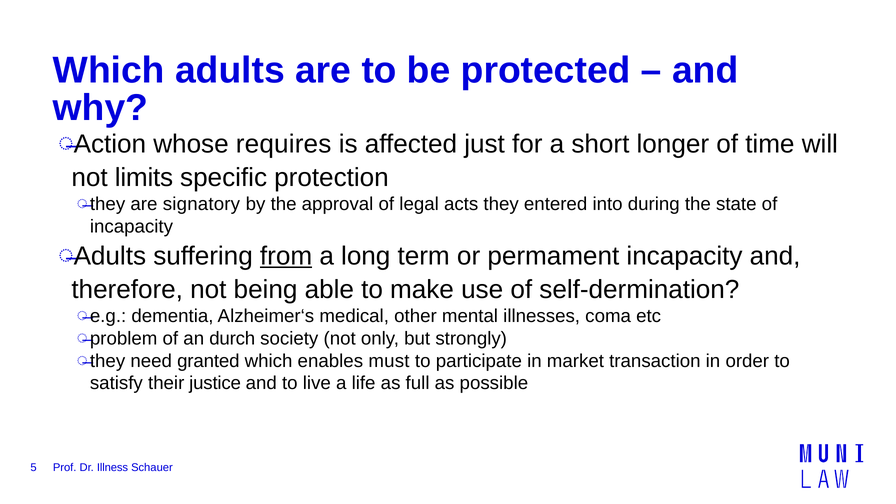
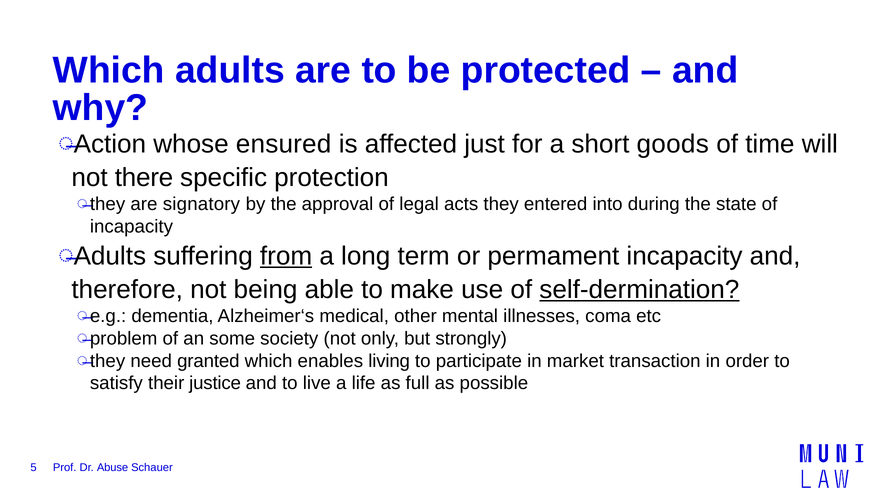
requires: requires -> ensured
longer: longer -> goods
limits: limits -> there
self-dermination underline: none -> present
durch: durch -> some
must: must -> living
Illness: Illness -> Abuse
